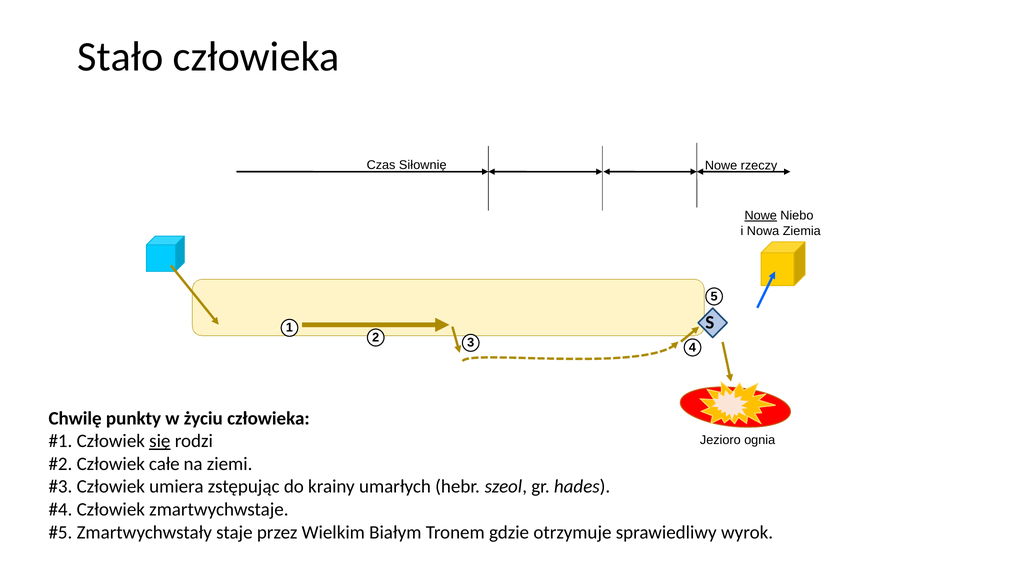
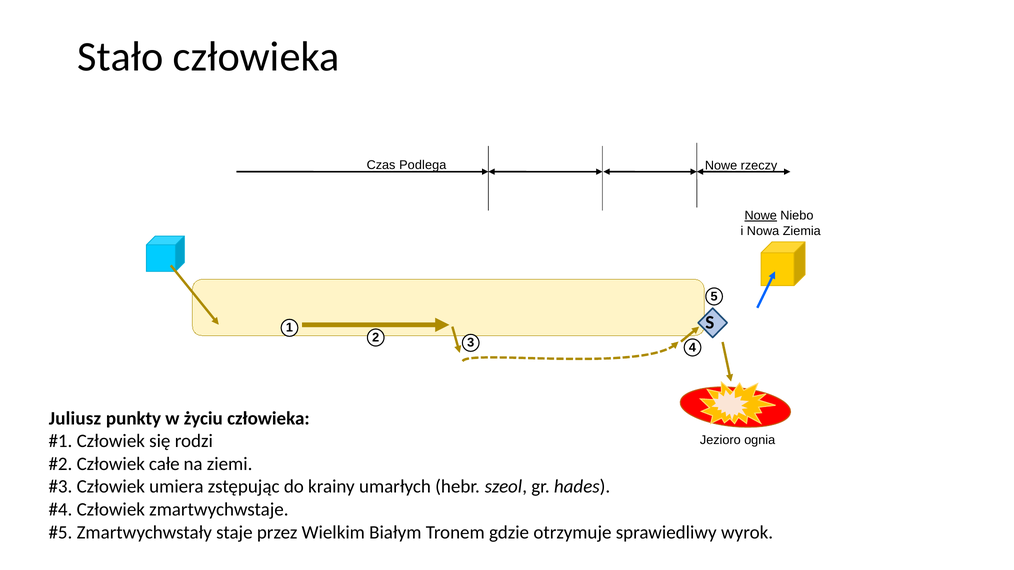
Siłownię: Siłownię -> Podlega
Chwilę: Chwilę -> Juliusz
się underline: present -> none
